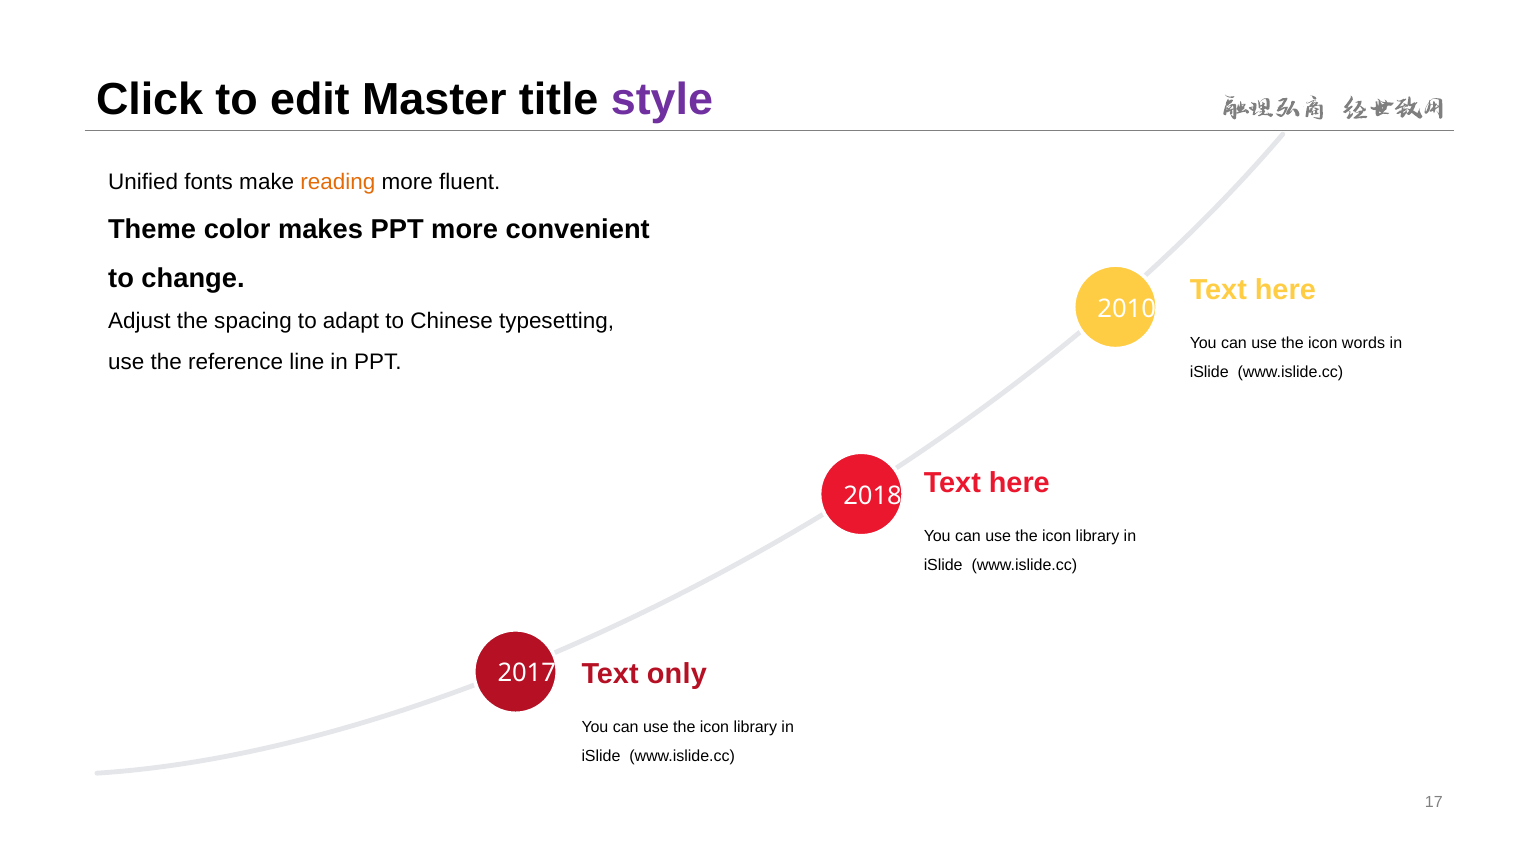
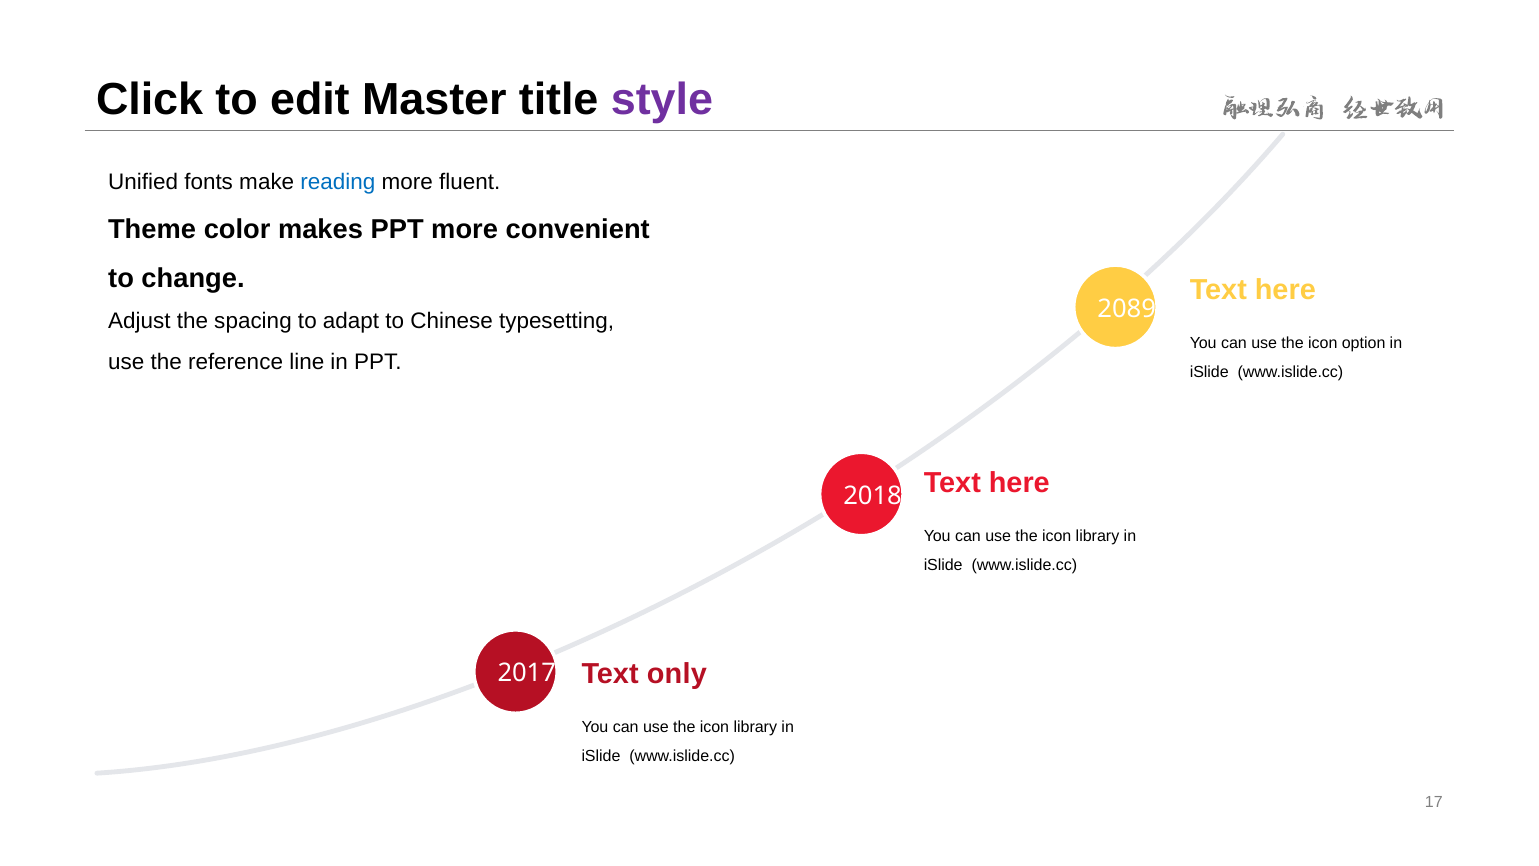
reading colour: orange -> blue
2010: 2010 -> 2089
words: words -> option
